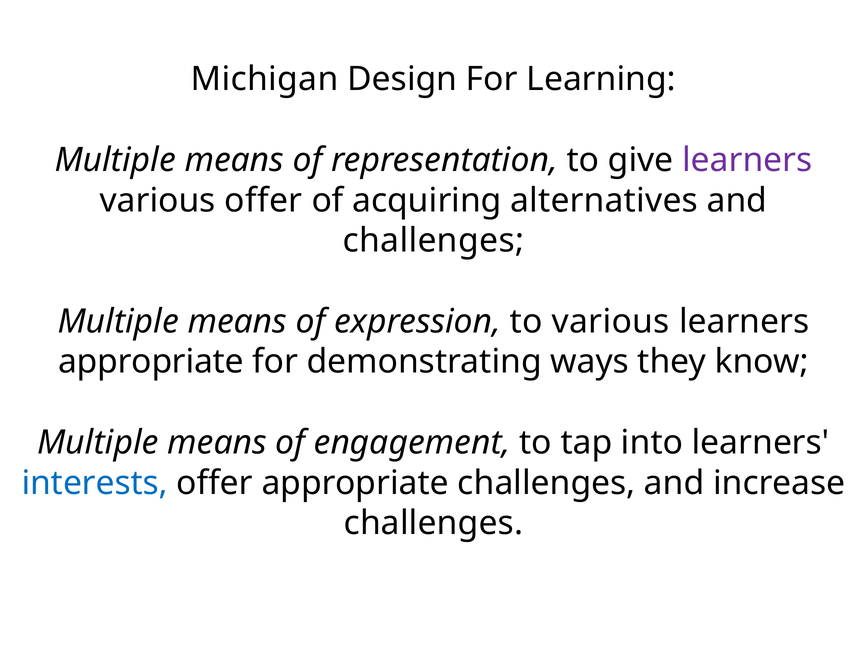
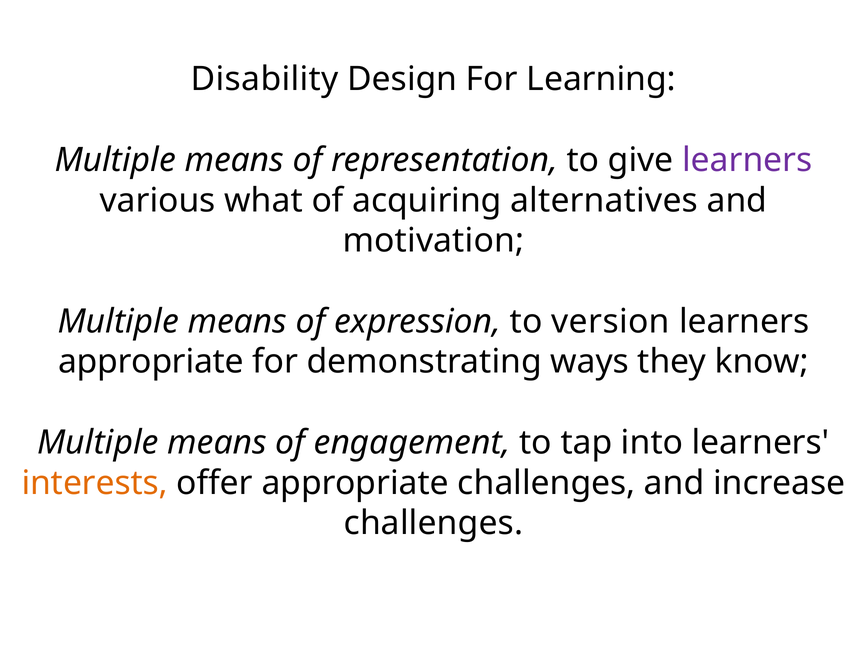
Michigan: Michigan -> Disability
various offer: offer -> what
challenges at (433, 241): challenges -> motivation
to various: various -> version
interests colour: blue -> orange
